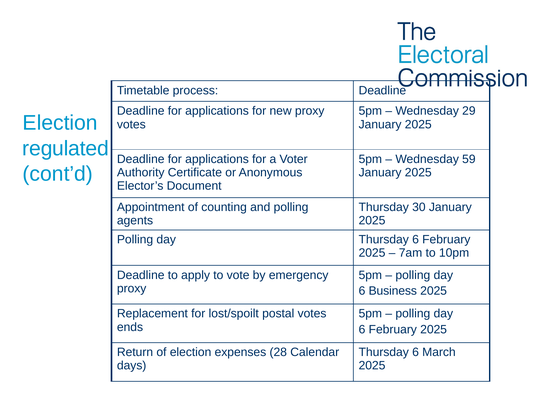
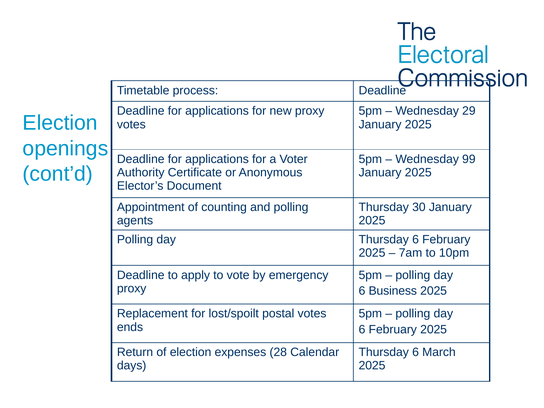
regulated: regulated -> openings
59: 59 -> 99
